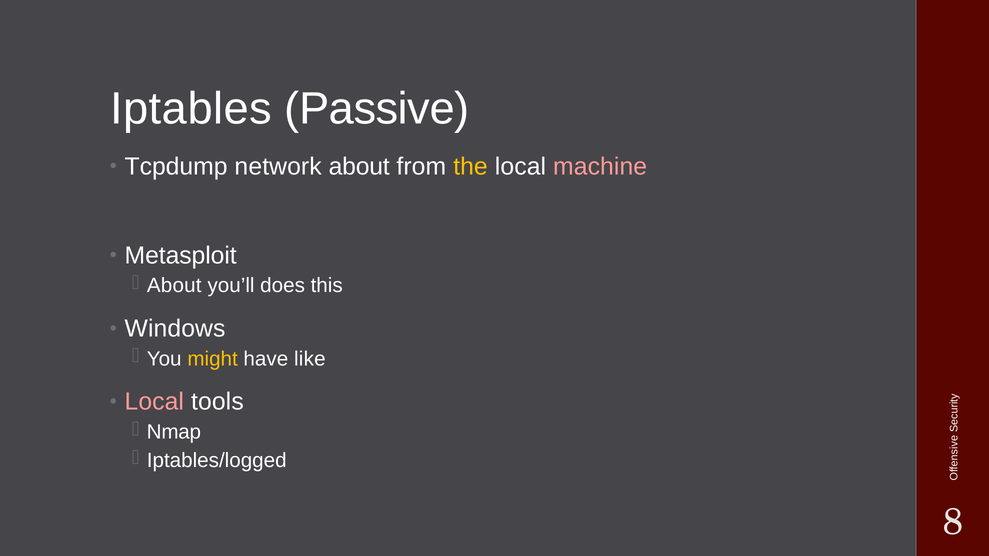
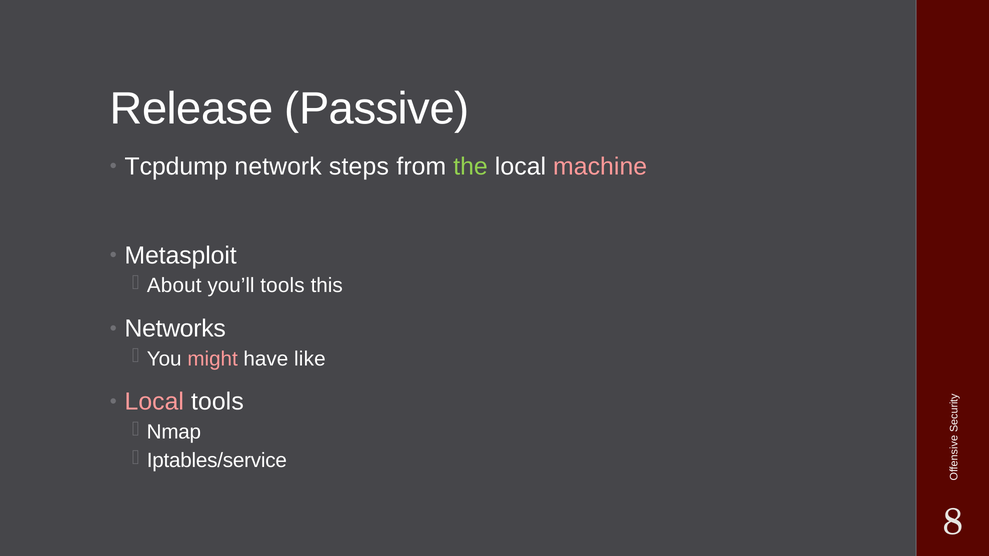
Iptables: Iptables -> Release
network about: about -> steps
the colour: yellow -> light green
you’ll does: does -> tools
Windows: Windows -> Networks
might colour: yellow -> pink
Iptables/logged: Iptables/logged -> Iptables/service
